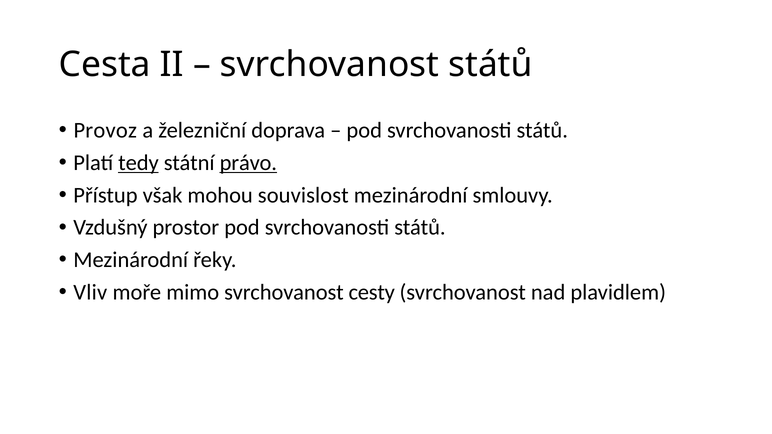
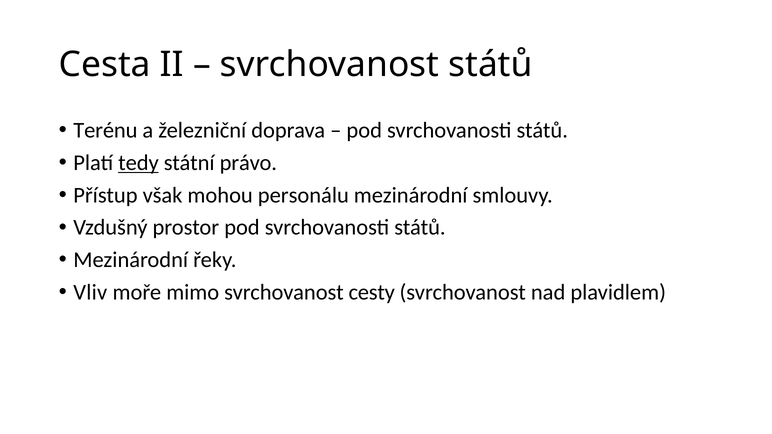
Provoz: Provoz -> Terénu
právo underline: present -> none
souvislost: souvislost -> personálu
